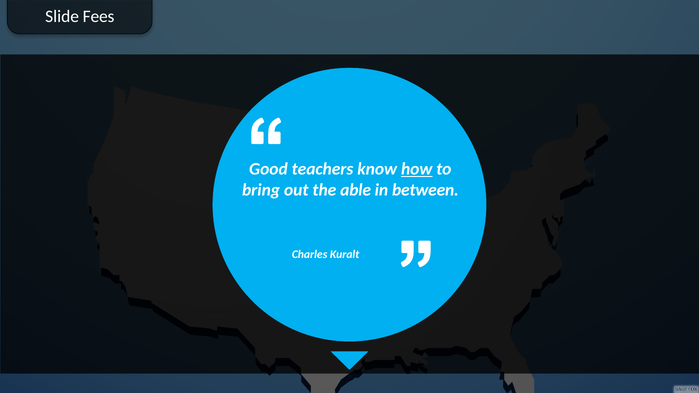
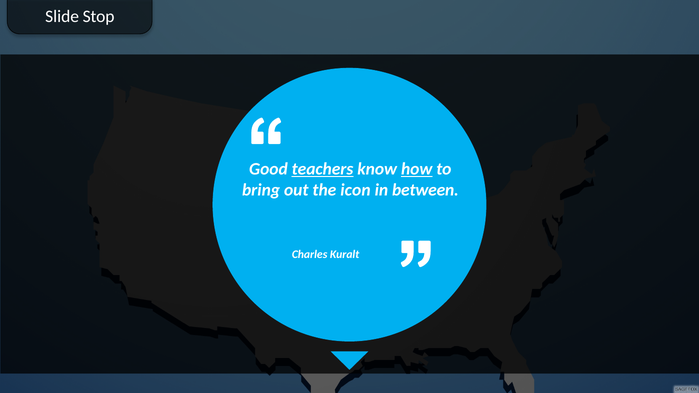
Fees: Fees -> Stop
teachers underline: none -> present
able: able -> icon
